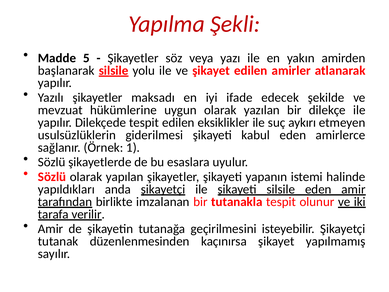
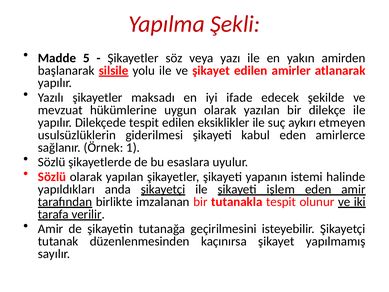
şikayeti silsile: silsile -> işlem
